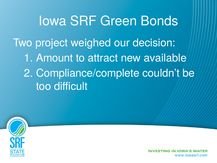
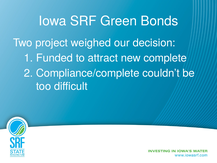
Amount: Amount -> Funded
available: available -> complete
